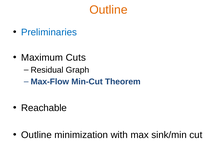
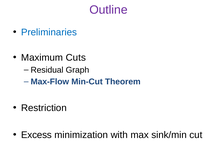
Outline at (108, 10) colour: orange -> purple
Reachable: Reachable -> Restriction
Outline at (36, 135): Outline -> Excess
